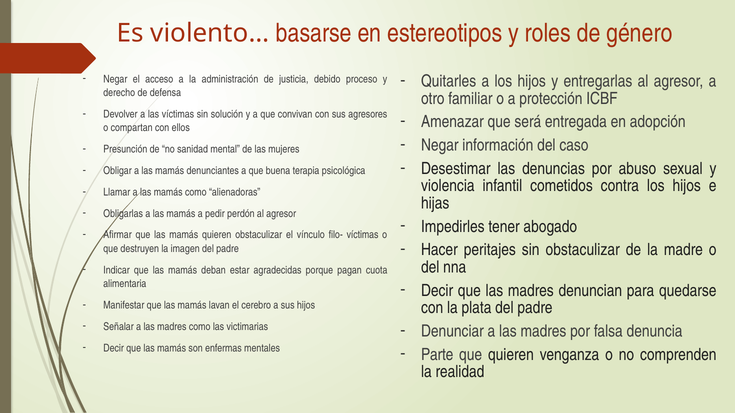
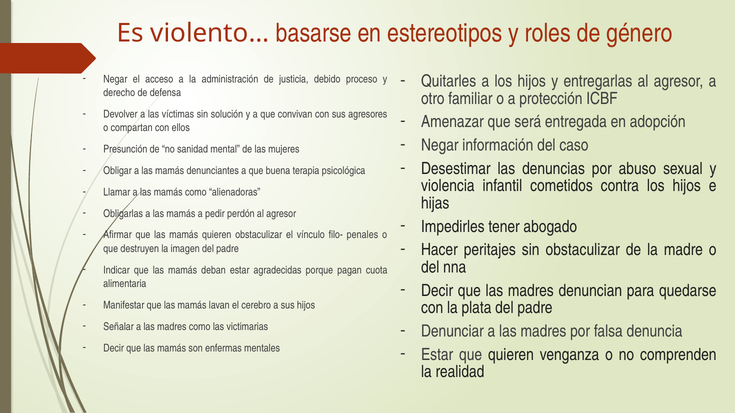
filo- víctimas: víctimas -> penales
Parte at (437, 355): Parte -> Estar
